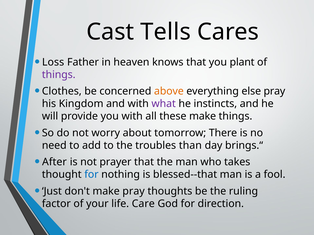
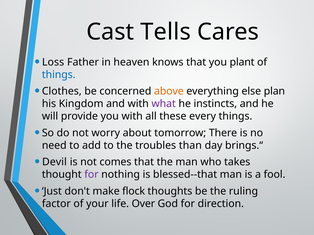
things at (59, 75) colour: purple -> blue
else pray: pray -> plan
these make: make -> every
After: After -> Devil
prayer: prayer -> comes
for at (91, 175) colour: blue -> purple
make pray: pray -> flock
Care: Care -> Over
